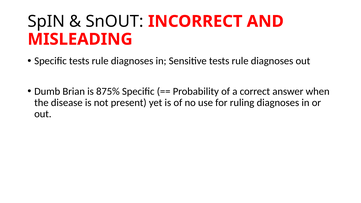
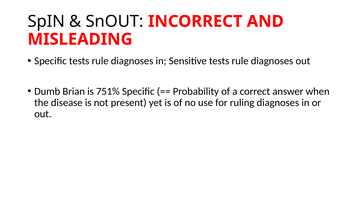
875%: 875% -> 751%
